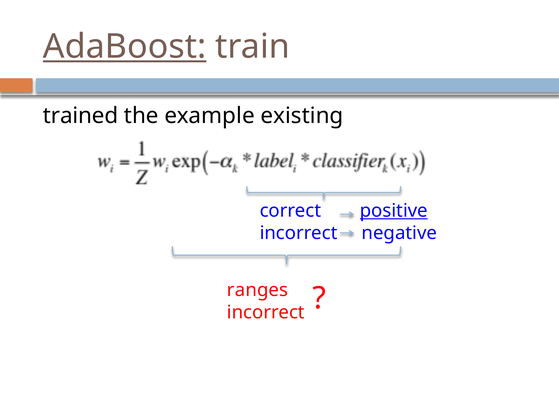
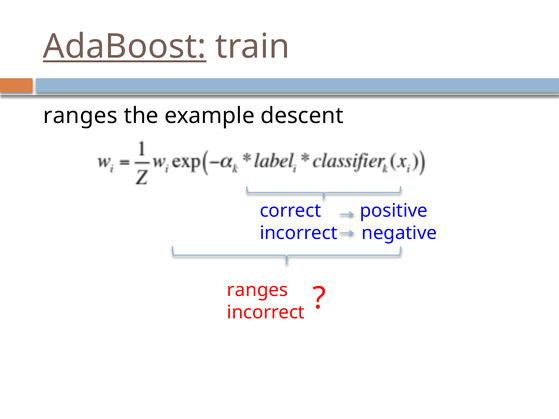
trained at (81, 116): trained -> ranges
existing: existing -> descent
positive underline: present -> none
